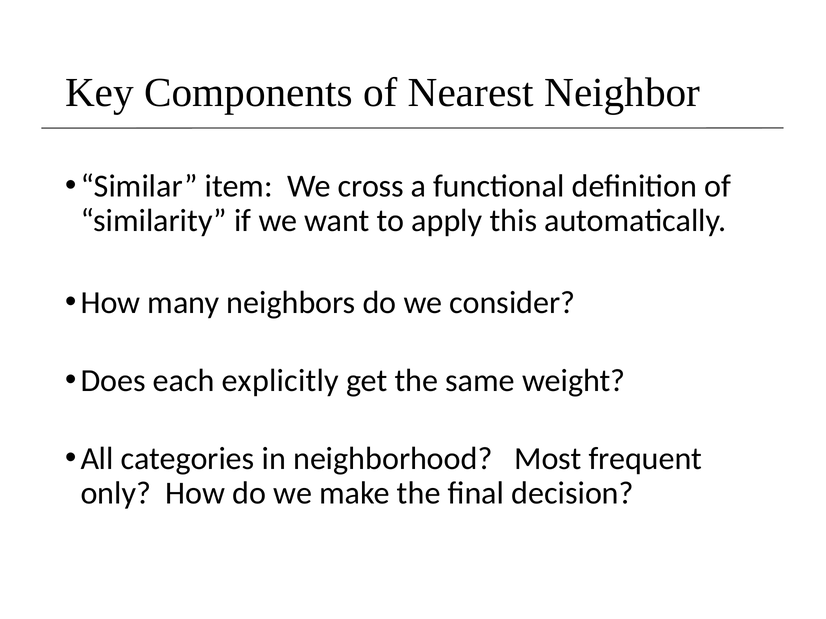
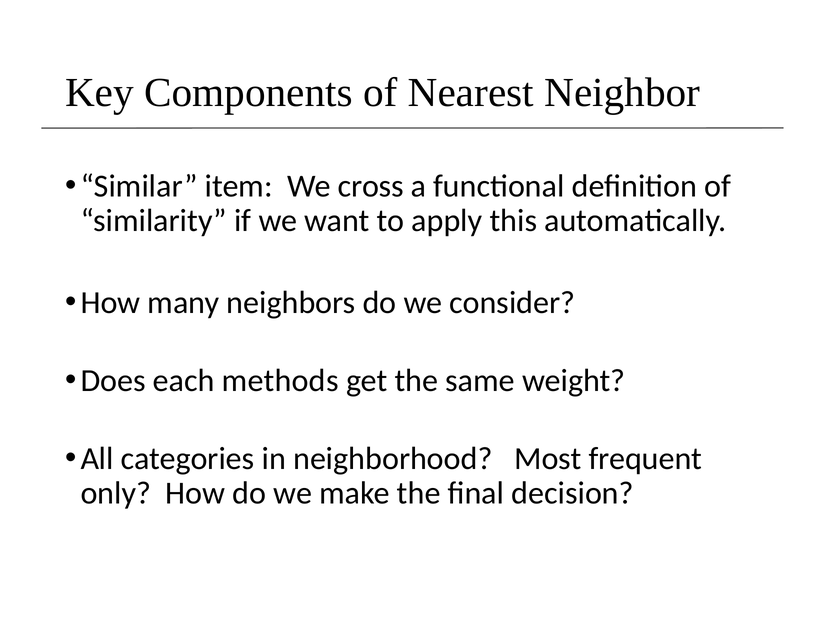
explicitly: explicitly -> methods
